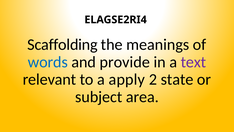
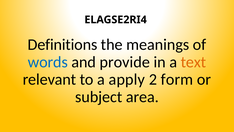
Scaffolding: Scaffolding -> Definitions
text colour: purple -> orange
state: state -> form
